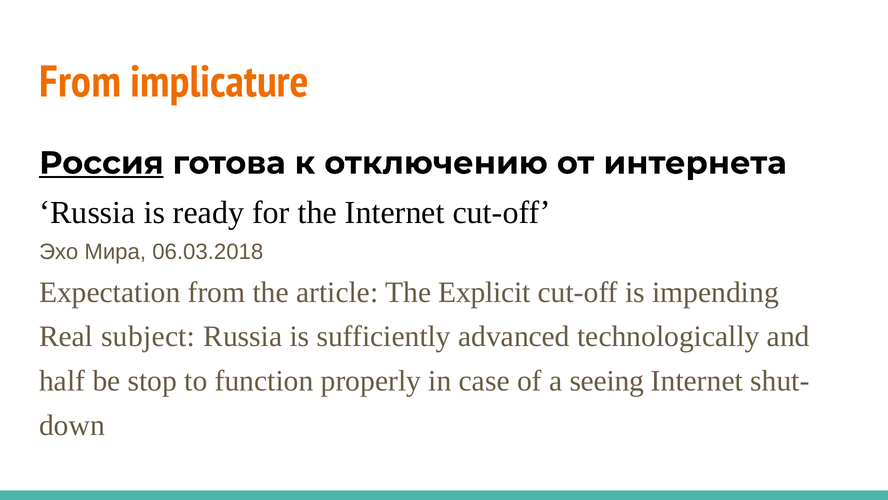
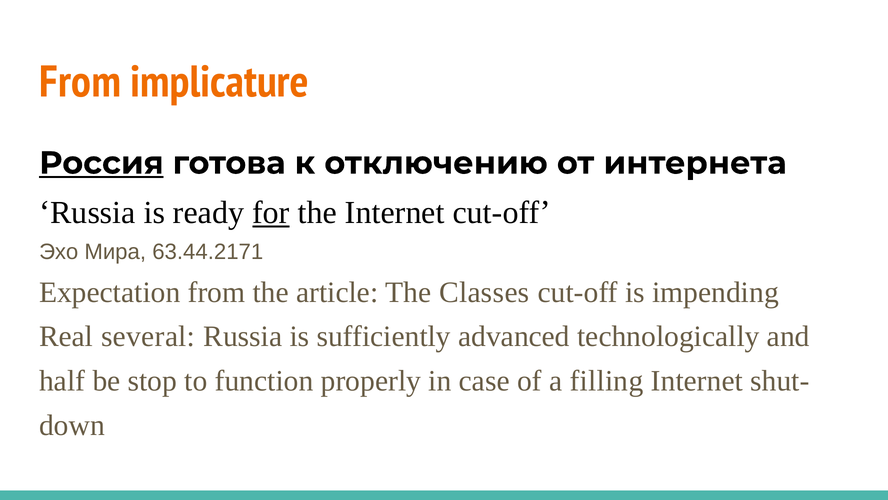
for underline: none -> present
06.03.2018: 06.03.2018 -> 63.44.2171
Explicit: Explicit -> Classes
subject: subject -> several
seeing: seeing -> filling
